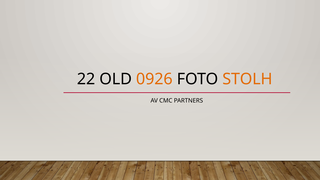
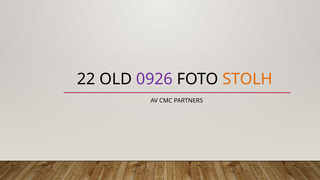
0926 colour: orange -> purple
